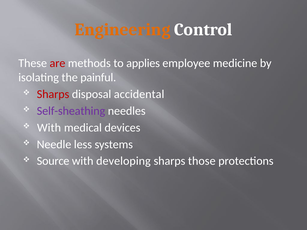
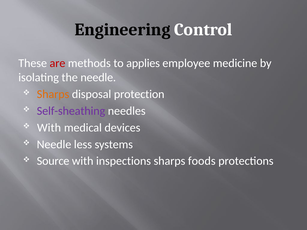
Engineering colour: orange -> black
the painful: painful -> needle
Sharps at (53, 94) colour: red -> orange
accidental: accidental -> protection
developing: developing -> inspections
those: those -> foods
